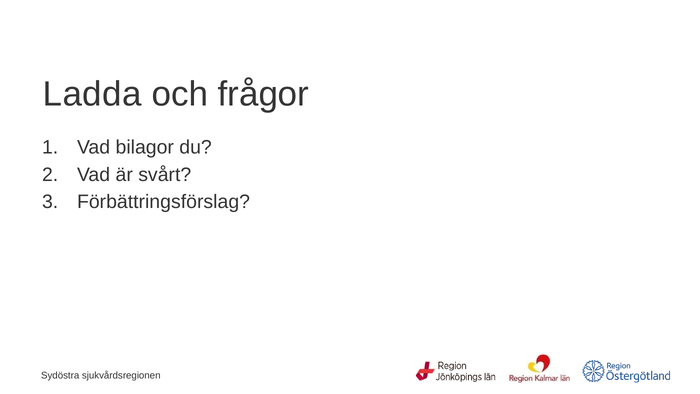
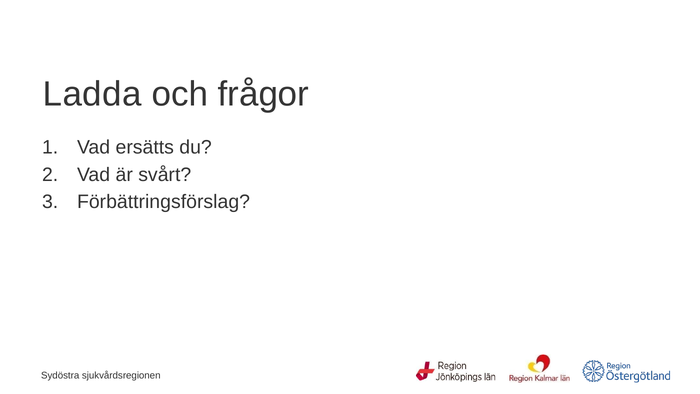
bilagor: bilagor -> ersätts
